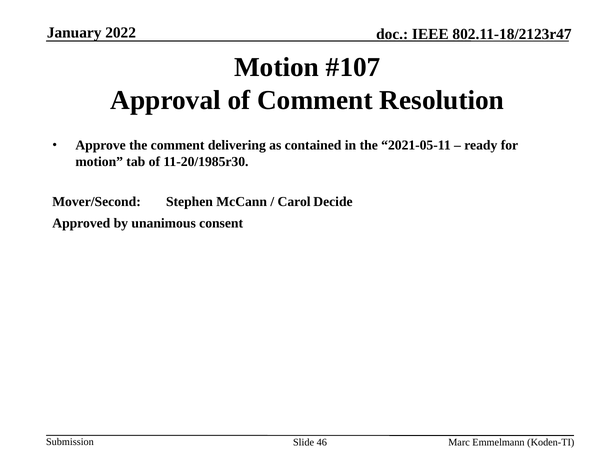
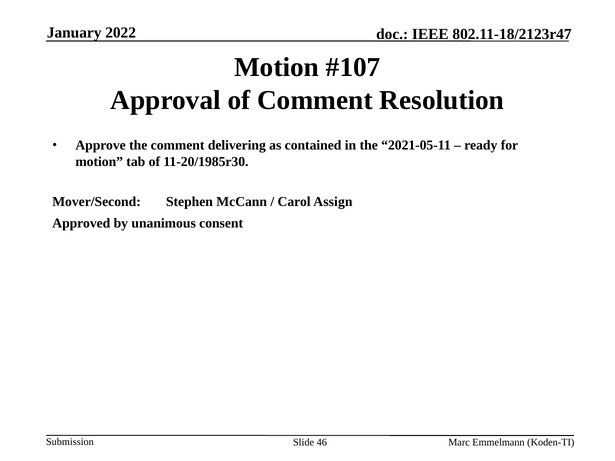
Decide: Decide -> Assign
